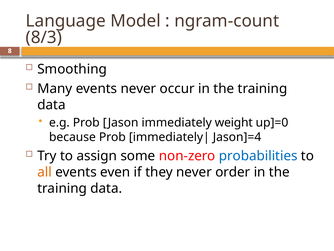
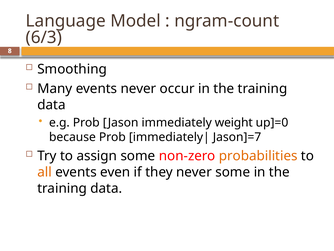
8/3: 8/3 -> 6/3
Jason]=4: Jason]=4 -> Jason]=7
probabilities colour: blue -> orange
never order: order -> some
